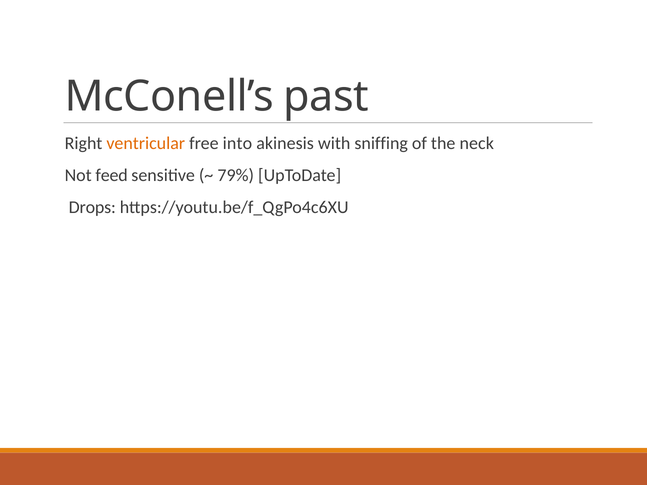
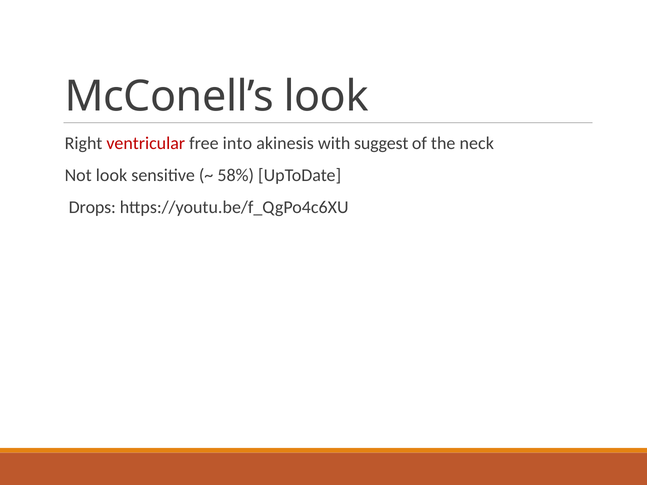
McConell’s past: past -> look
ventricular colour: orange -> red
sniffing: sniffing -> suggest
Not feed: feed -> look
79%: 79% -> 58%
